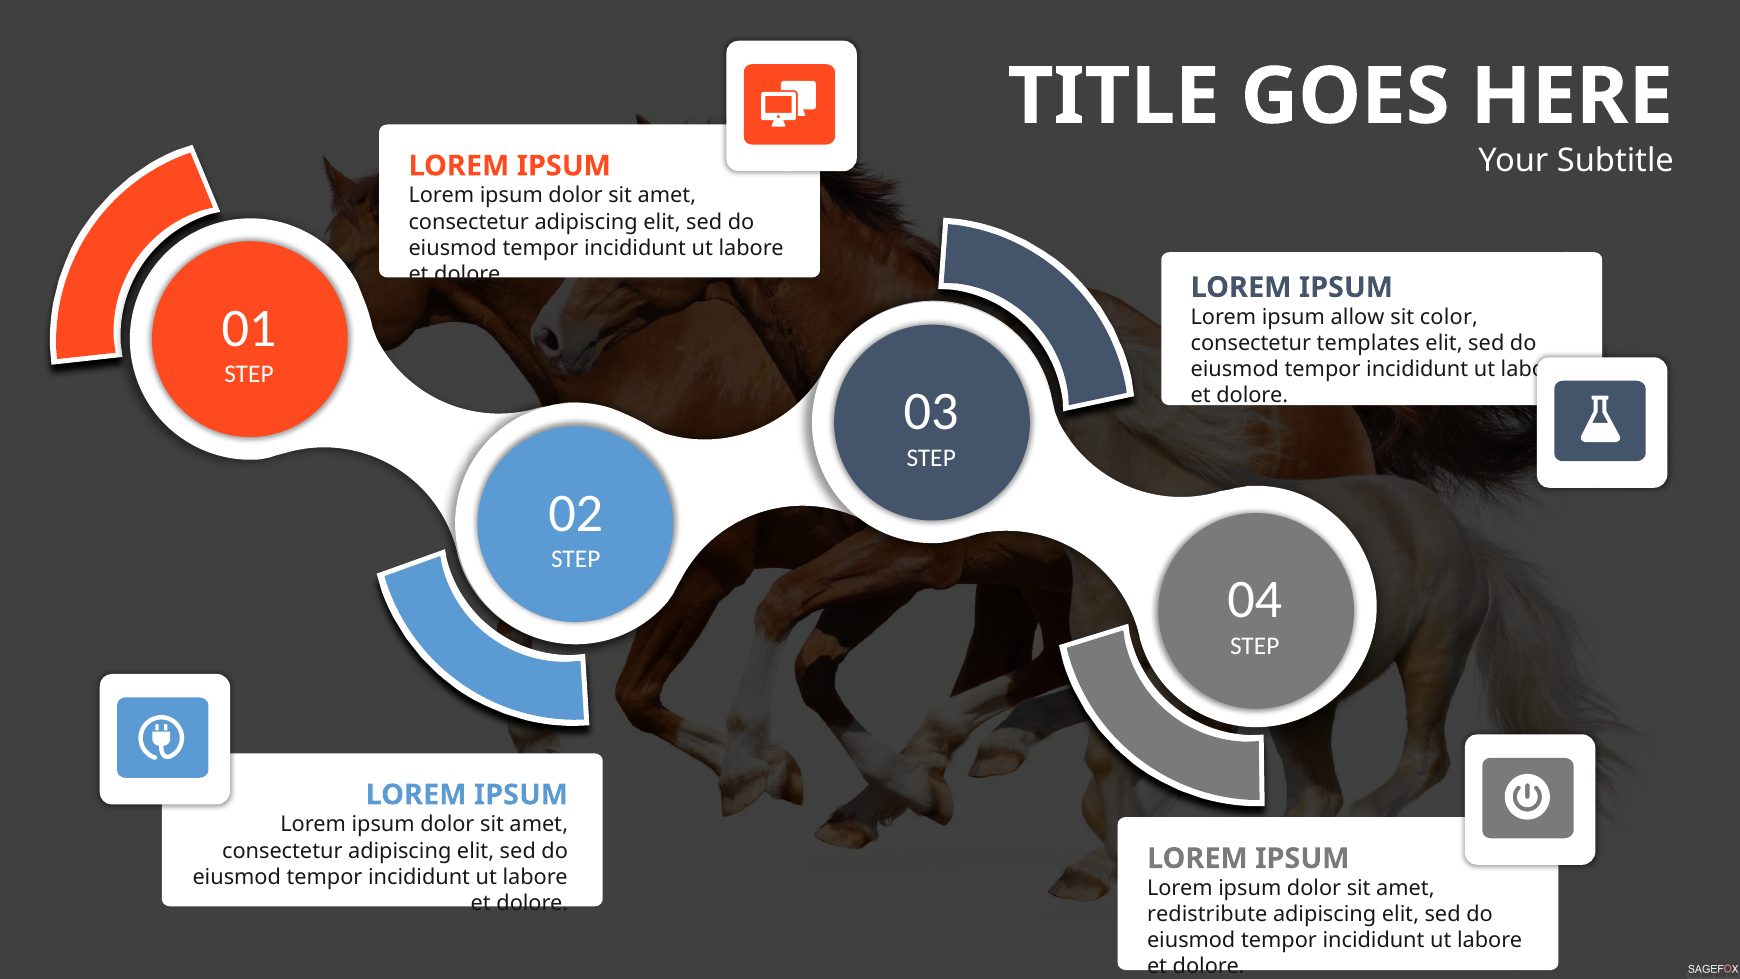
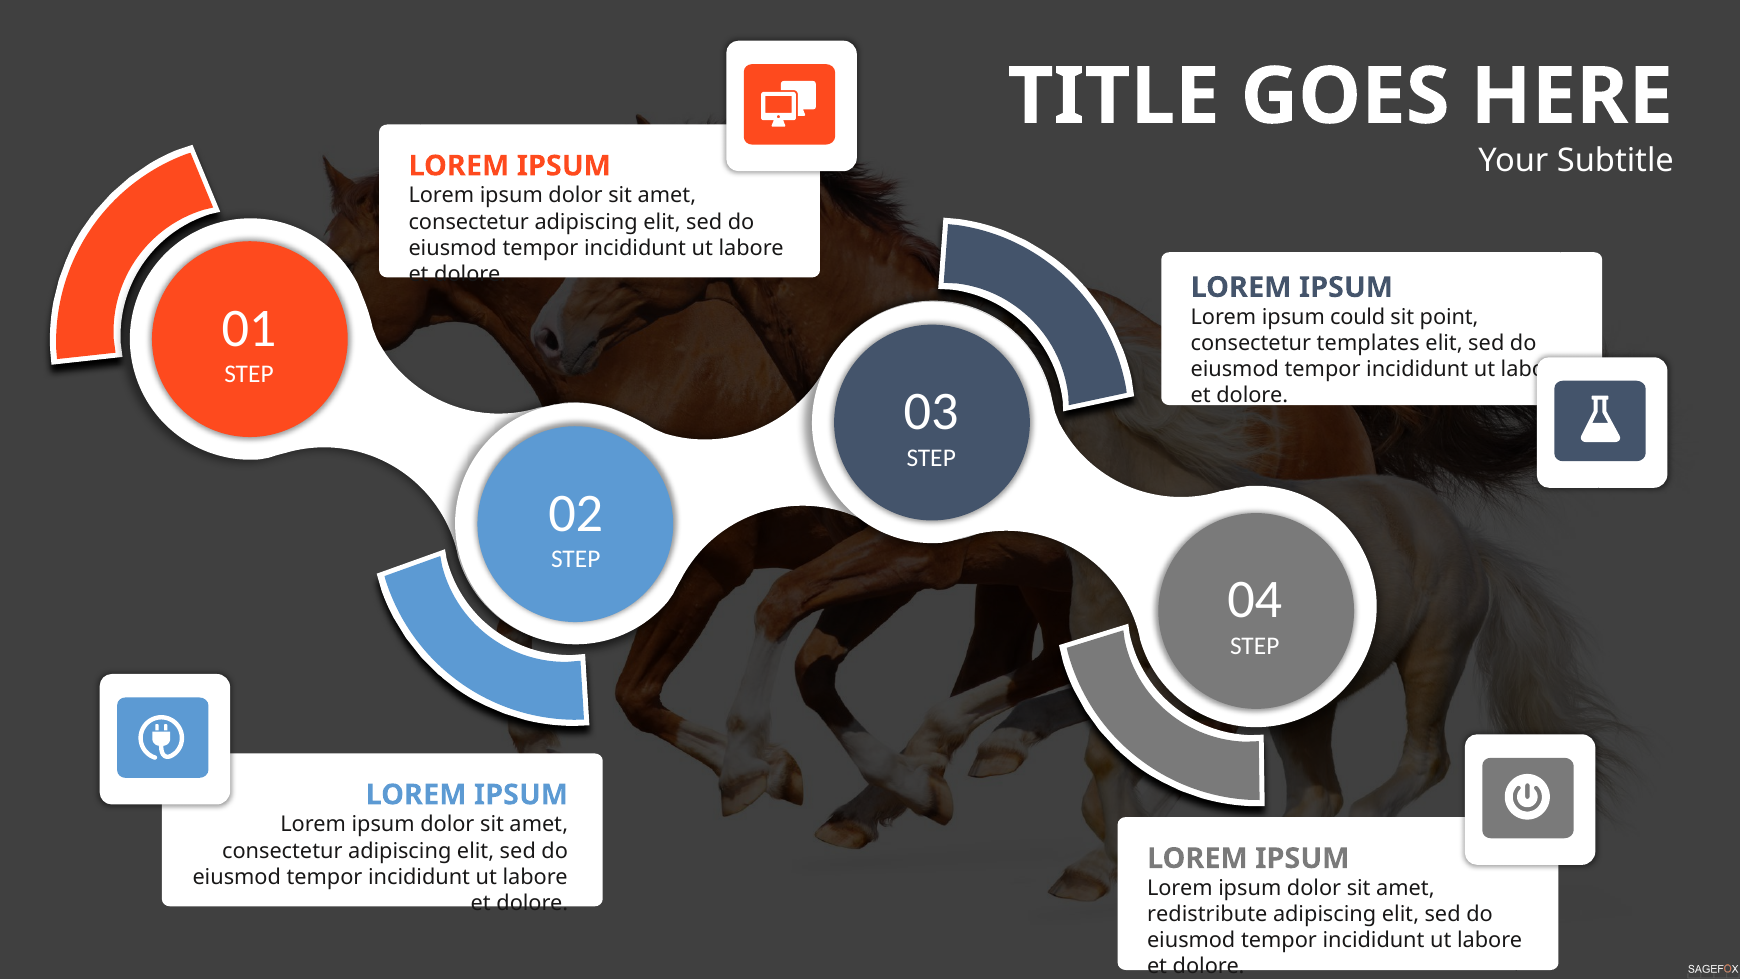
allow: allow -> could
color: color -> point
